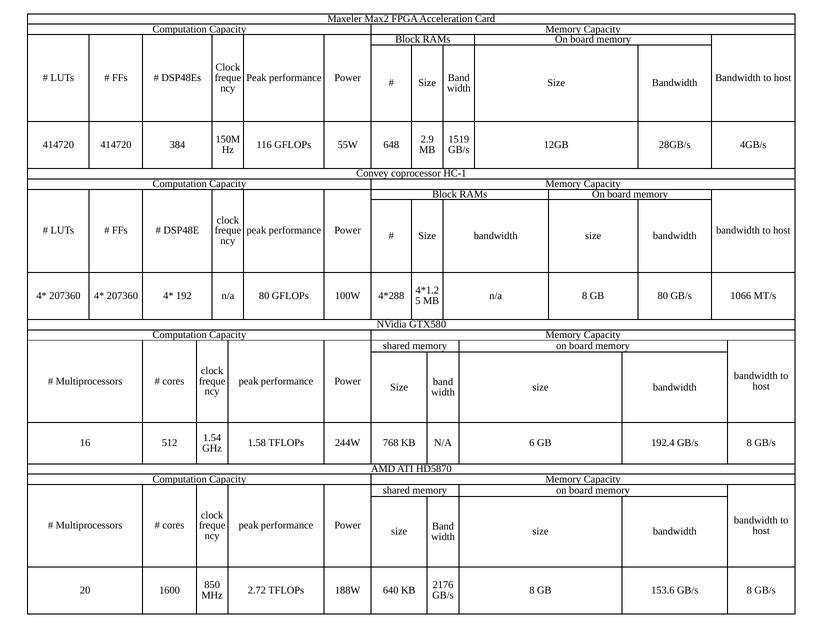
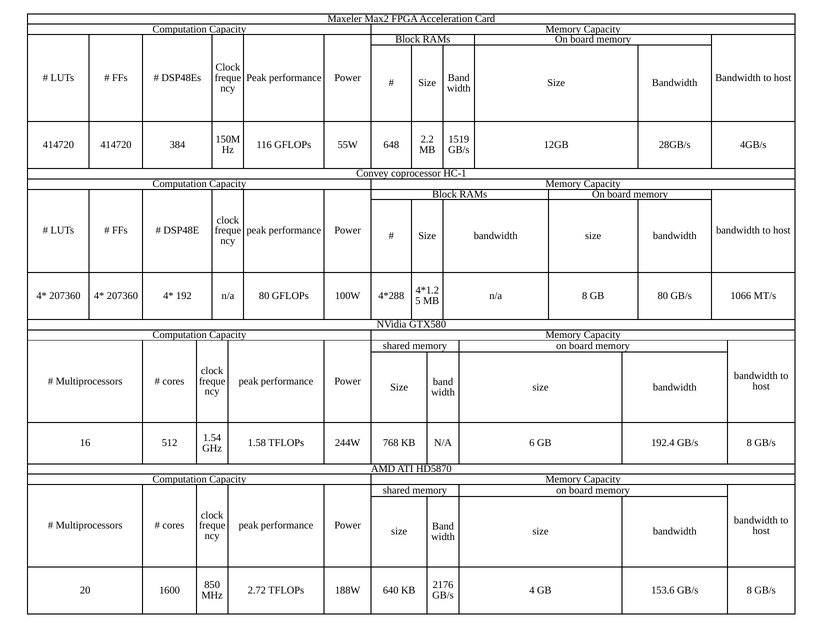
2.9: 2.9 -> 2.2
8 at (532, 590): 8 -> 4
